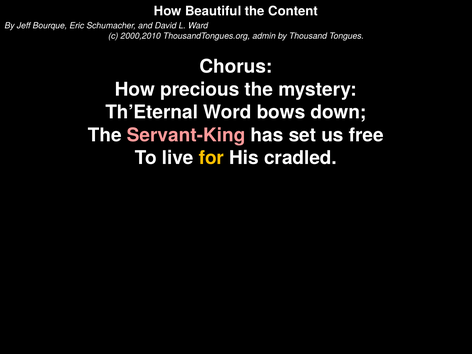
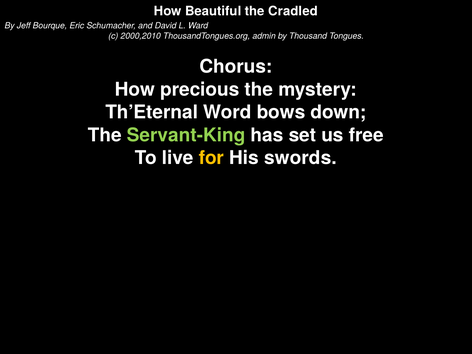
Content: Content -> Cradled
Servant-King colour: pink -> light green
cradled: cradled -> swords
